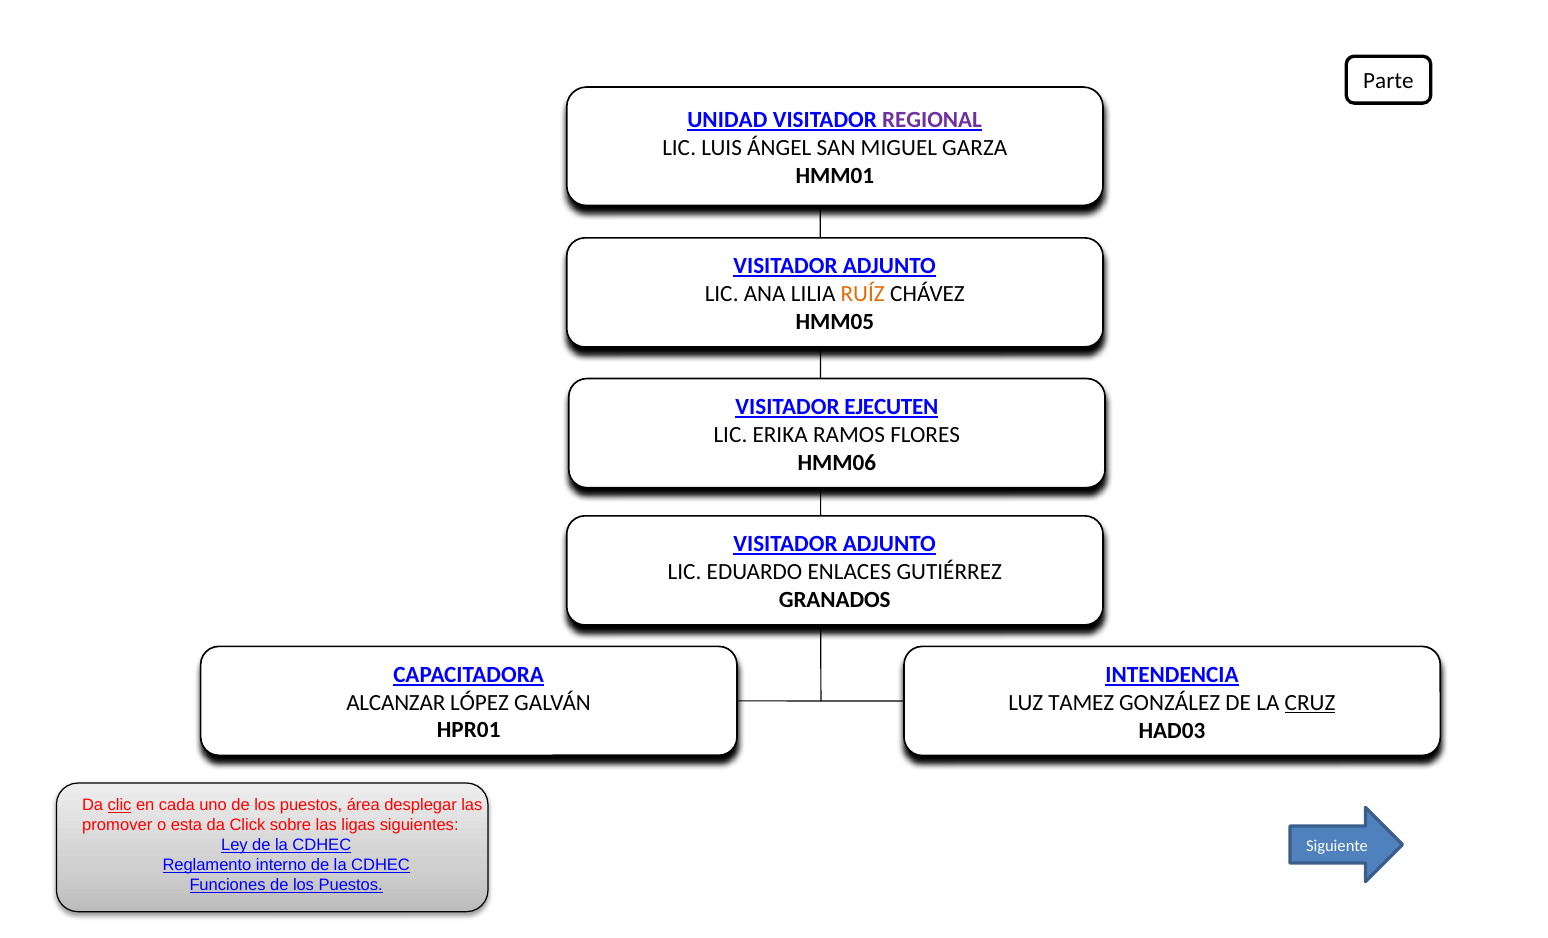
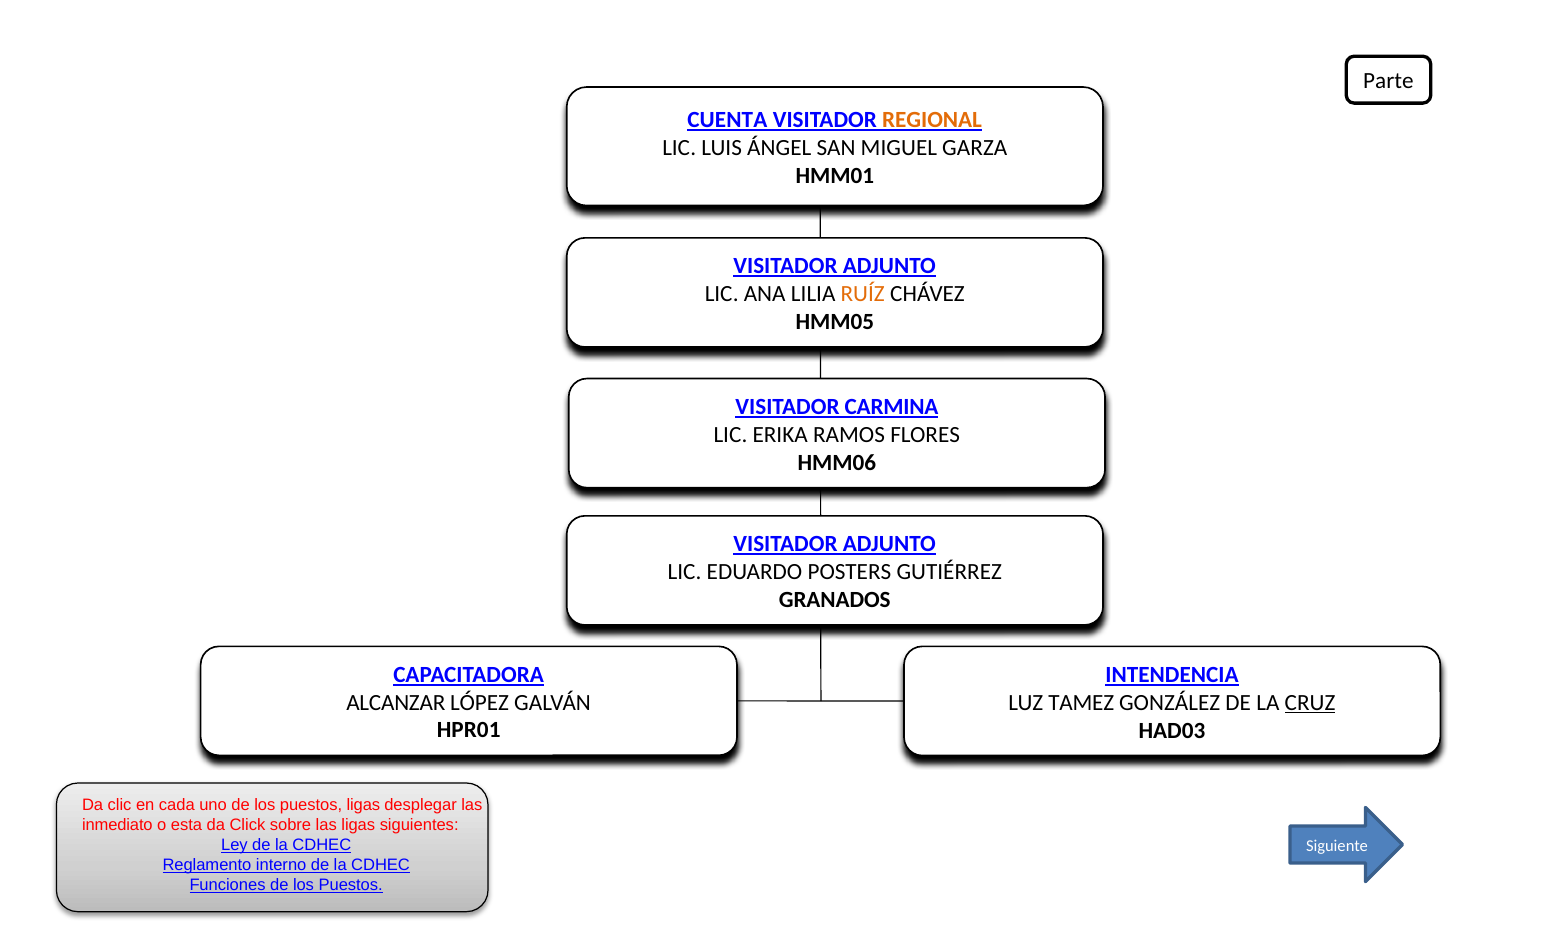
UNIDAD: UNIDAD -> CUENTA
REGIONAL colour: purple -> orange
EJECUTEN: EJECUTEN -> CARMINA
ENLACES: ENLACES -> POSTERS
clic underline: present -> none
puestos área: área -> ligas
promover: promover -> inmediato
